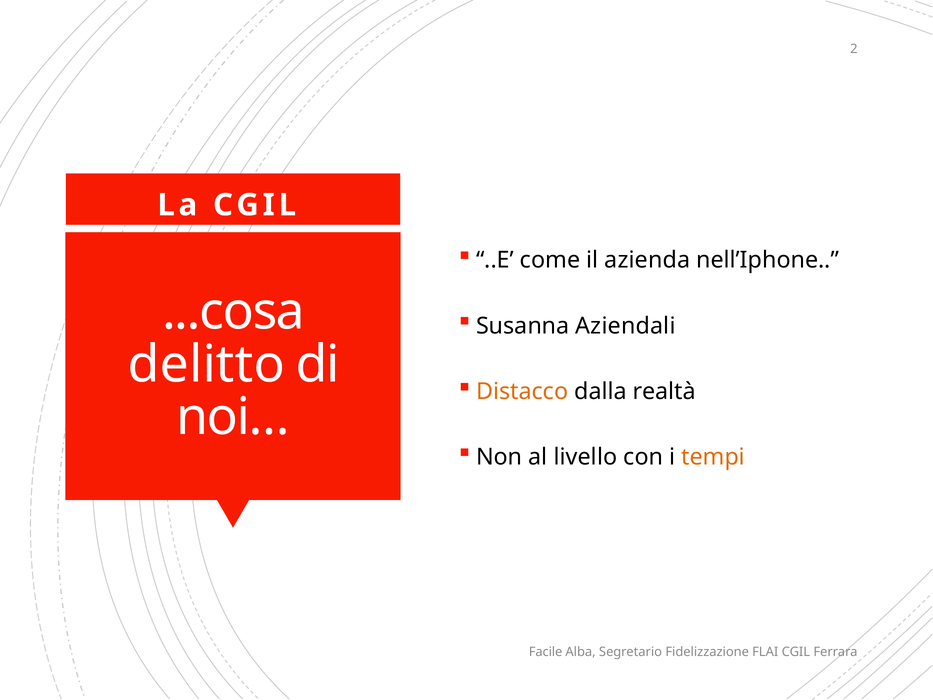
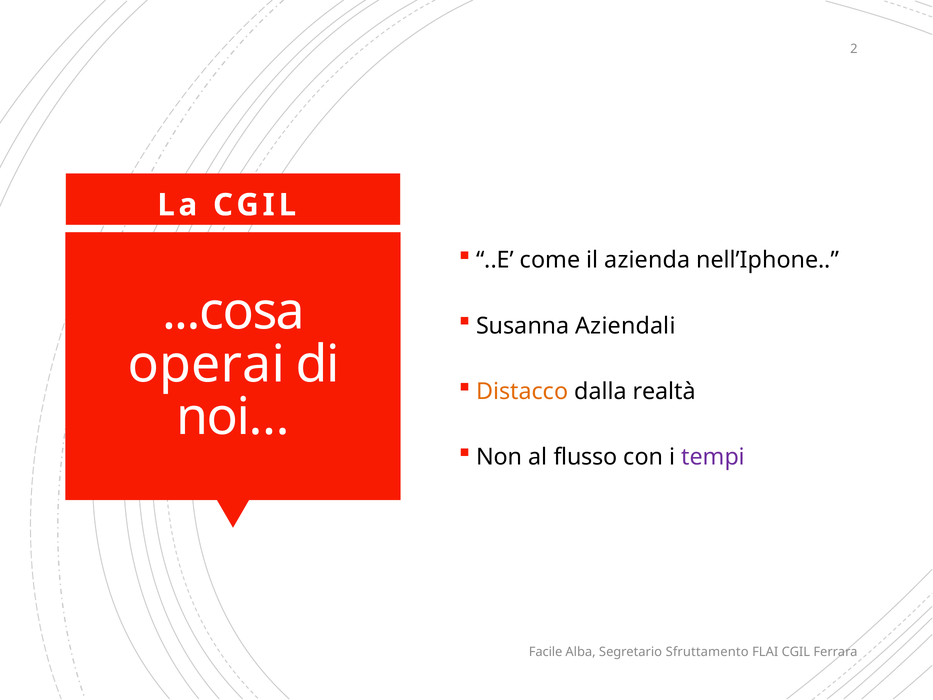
delitto: delitto -> operai
livello: livello -> flusso
tempi colour: orange -> purple
Fidelizzazione: Fidelizzazione -> Sfruttamento
